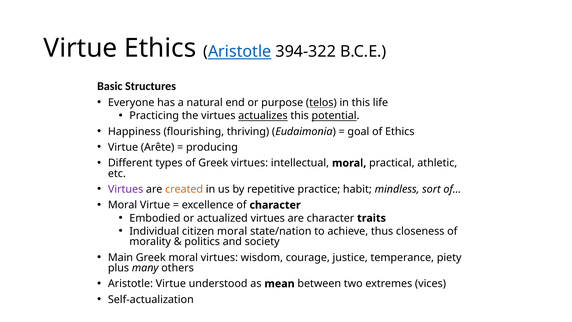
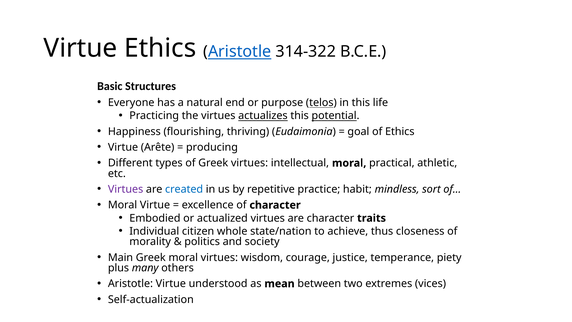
394-322: 394-322 -> 314-322
created colour: orange -> blue
citizen moral: moral -> whole
